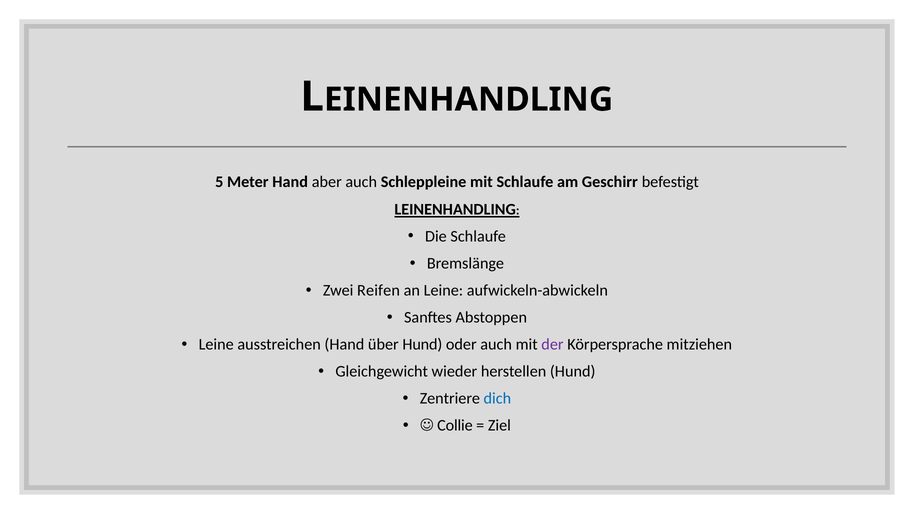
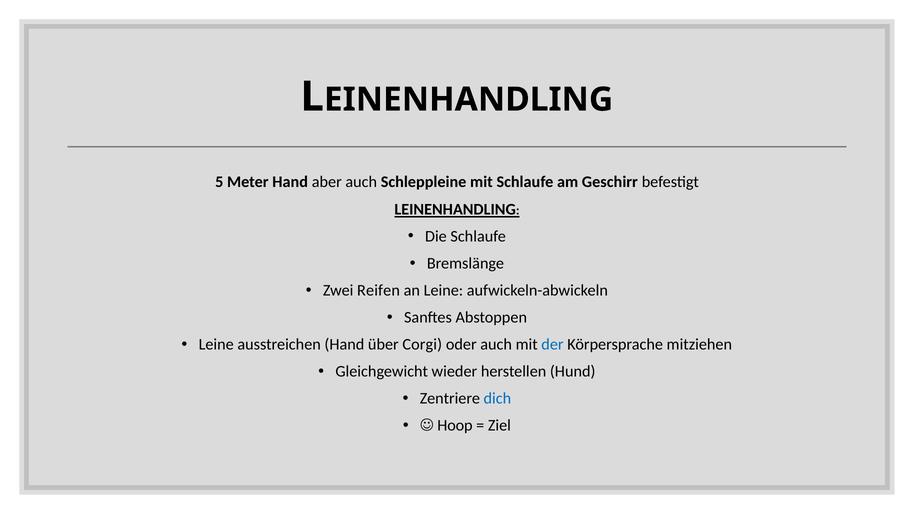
über Hund: Hund -> Corgi
der colour: purple -> blue
Collie: Collie -> Hoop
